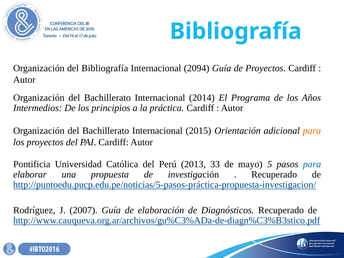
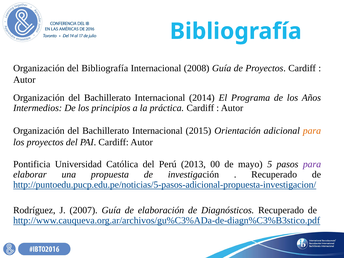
2094: 2094 -> 2008
33: 33 -> 00
para at (312, 164) colour: blue -> purple
http://puntoedu.pucp.edu.pe/noticias/5-pasos-práctica-propuesta-investigacion/: http://puntoedu.pucp.edu.pe/noticias/5-pasos-práctica-propuesta-investigacion/ -> http://puntoedu.pucp.edu.pe/noticias/5-pasos-adicional-propuesta-investigacion/
